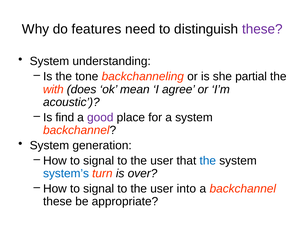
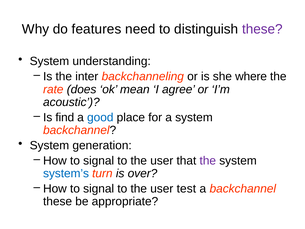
tone: tone -> inter
partial: partial -> where
with: with -> rate
good colour: purple -> blue
the at (208, 160) colour: blue -> purple
into: into -> test
